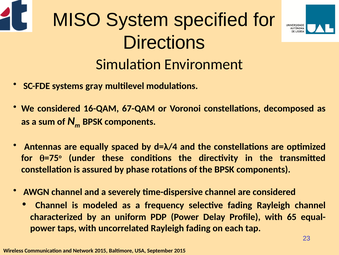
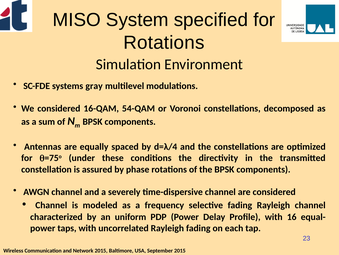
Directions at (164, 42): Directions -> Rotations
67-QAM: 67-QAM -> 54-QAM
65: 65 -> 16
